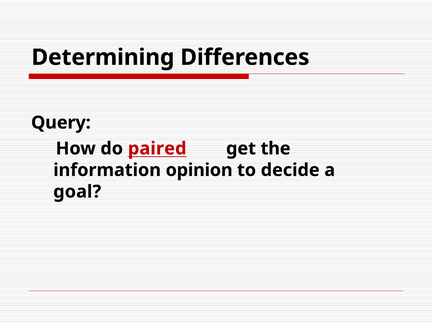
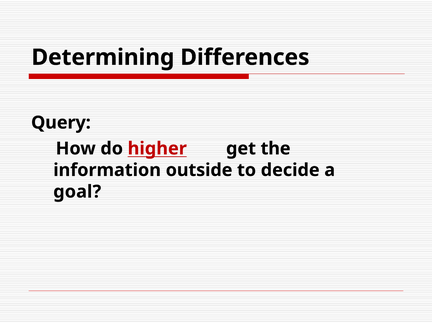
paired: paired -> higher
opinion: opinion -> outside
